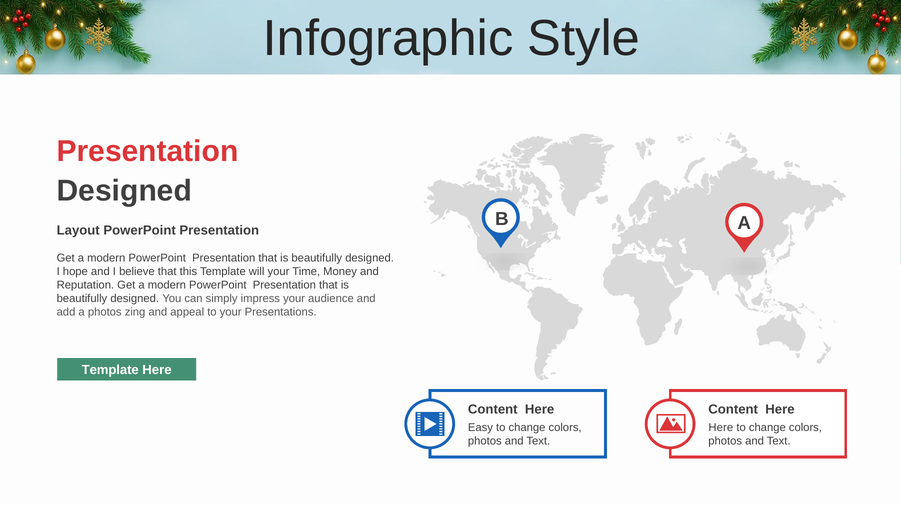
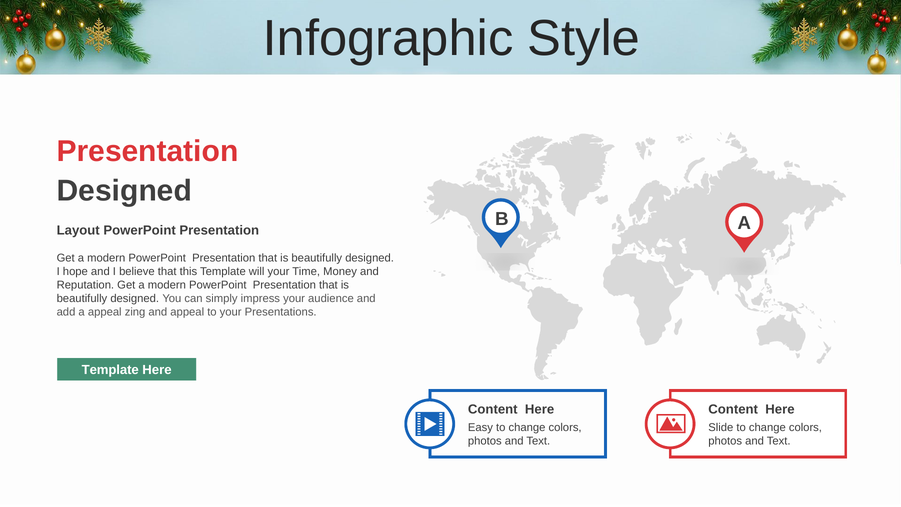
a photos: photos -> appeal
Here at (721, 428): Here -> Slide
